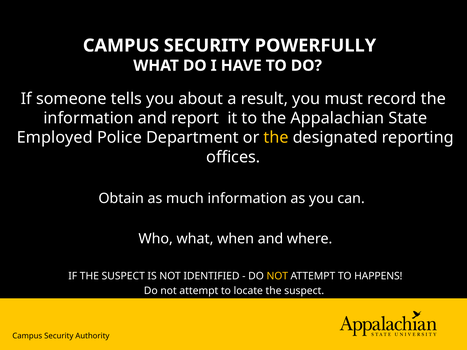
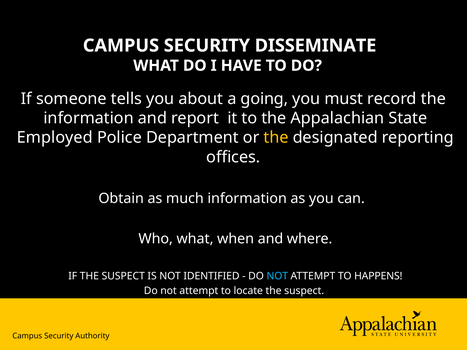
POWERFULLY: POWERFULLY -> DISSEMINATE
result: result -> going
NOT at (277, 276) colour: yellow -> light blue
